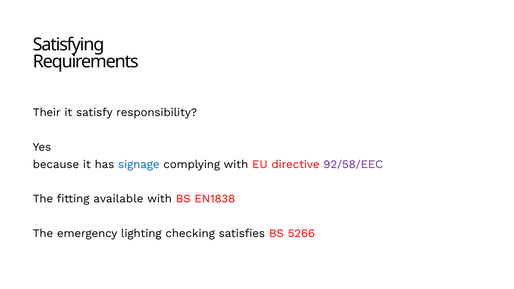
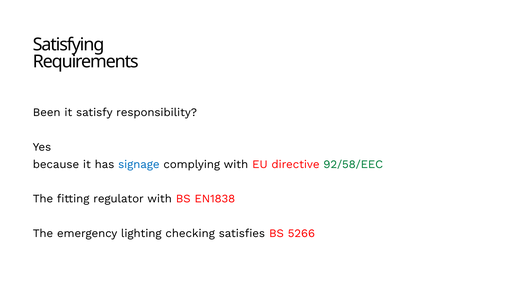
Their: Their -> Been
92/58/EEC colour: purple -> green
available: available -> regulator
